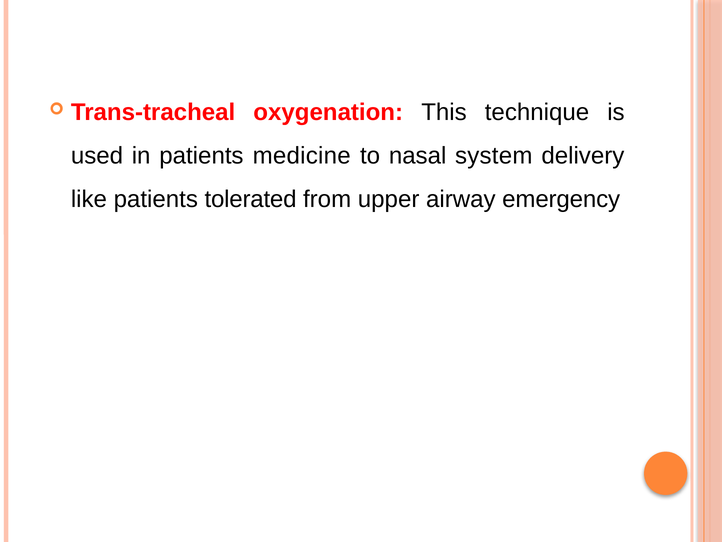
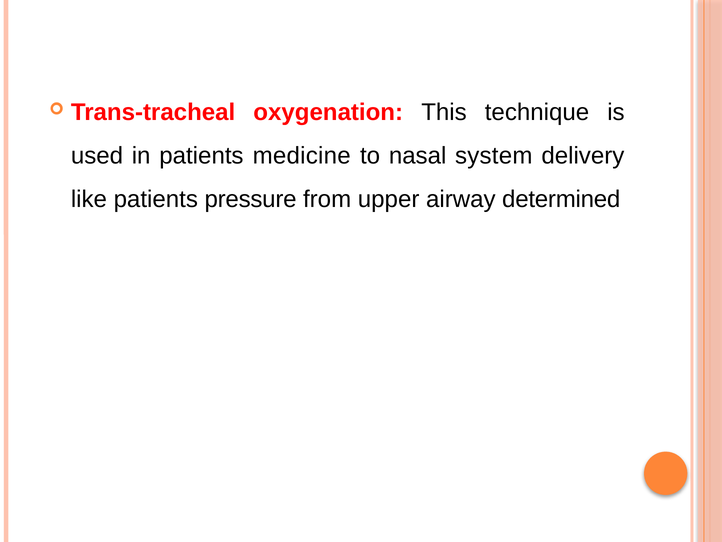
tolerated: tolerated -> pressure
emergency: emergency -> determined
